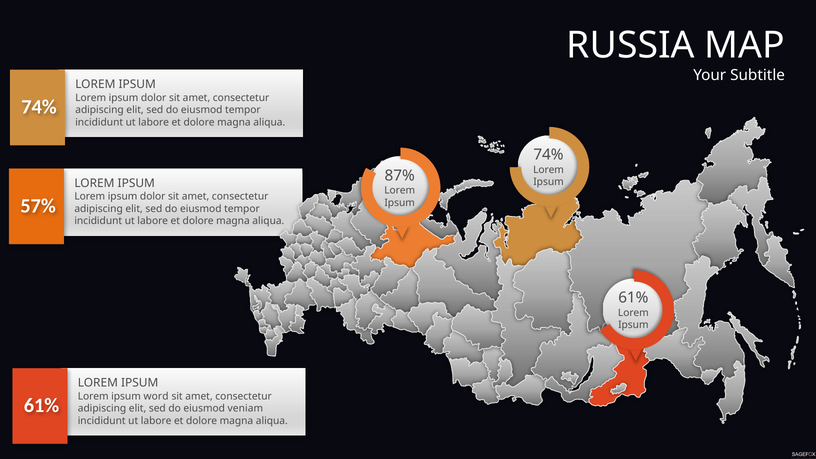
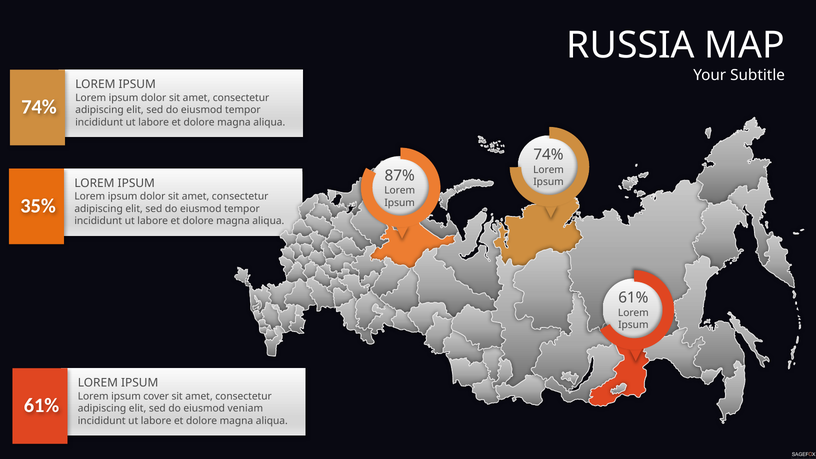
57%: 57% -> 35%
word: word -> cover
